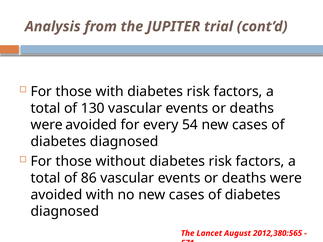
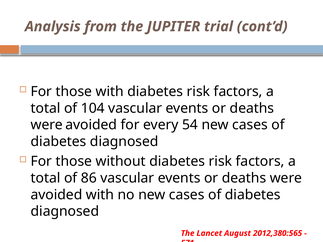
130: 130 -> 104
